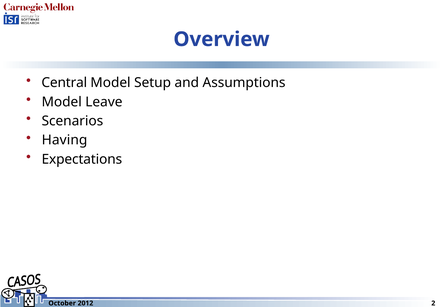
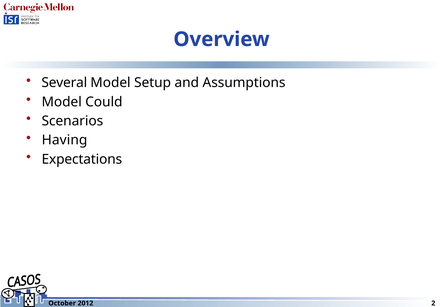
Central: Central -> Several
Leave: Leave -> Could
